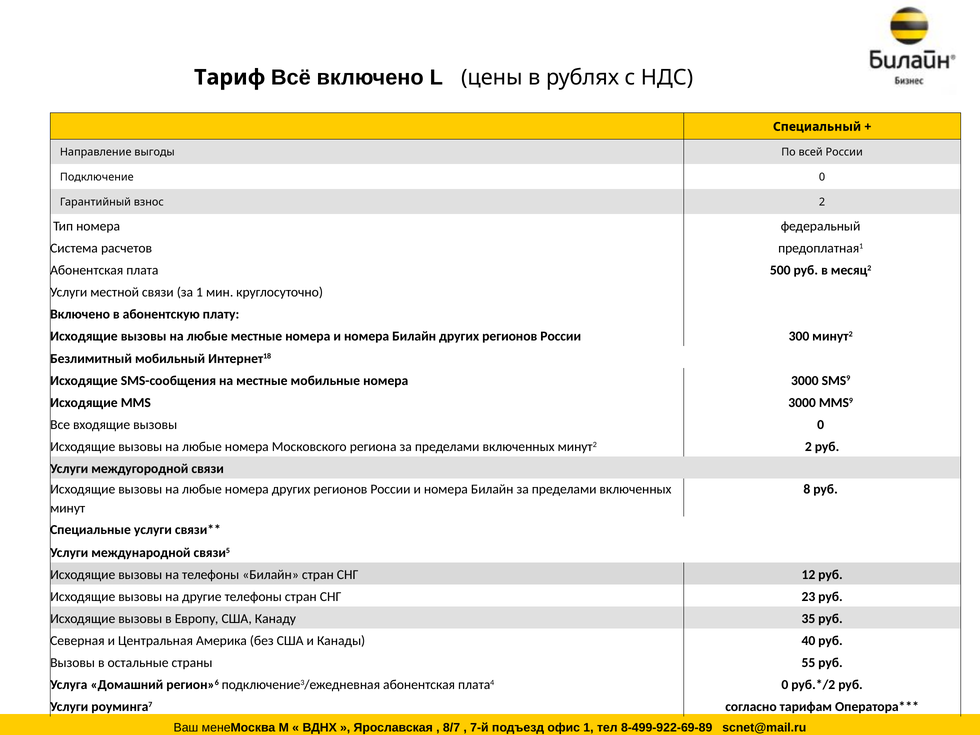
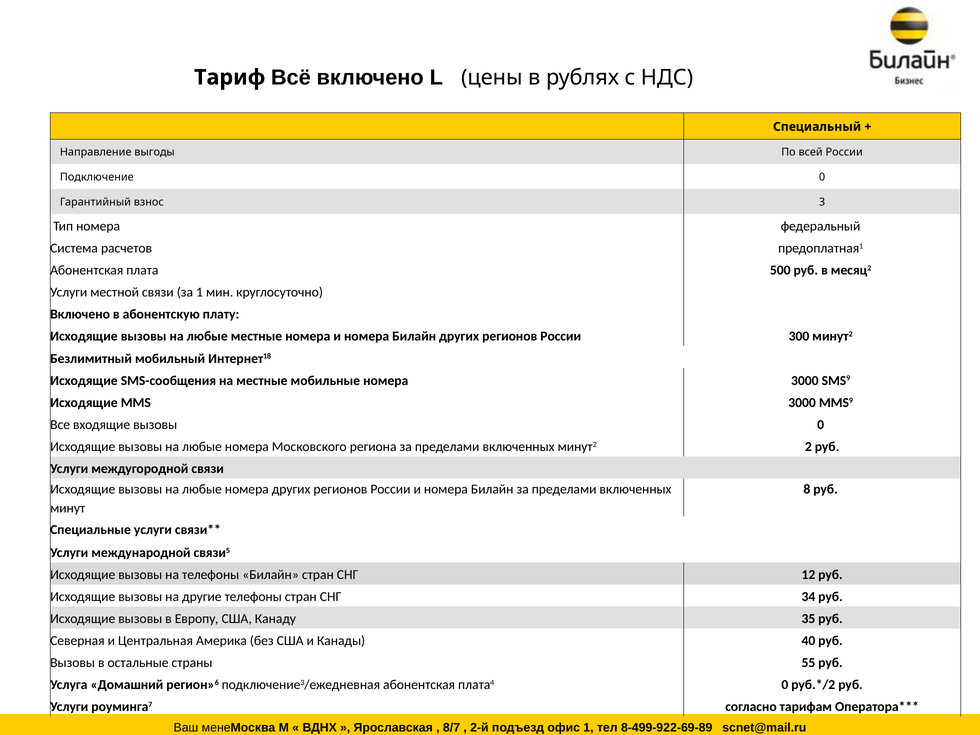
взнос 2: 2 -> 3
23: 23 -> 34
7-й: 7-й -> 2-й
